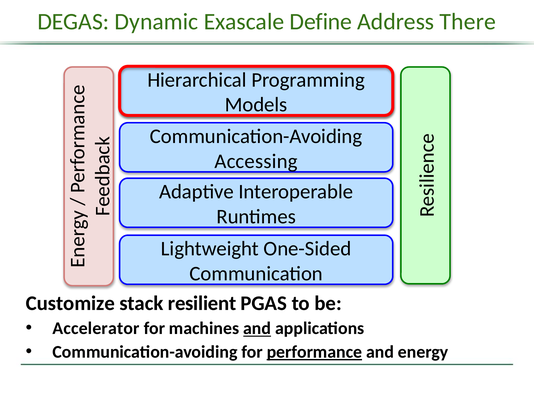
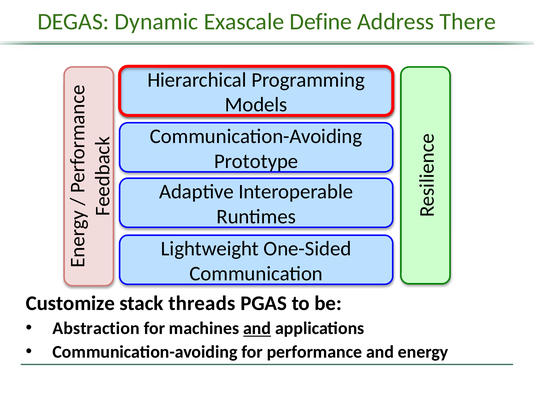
Accessing: Accessing -> Prototype
resilient: resilient -> threads
Accelerator: Accelerator -> Abstraction
performance underline: present -> none
